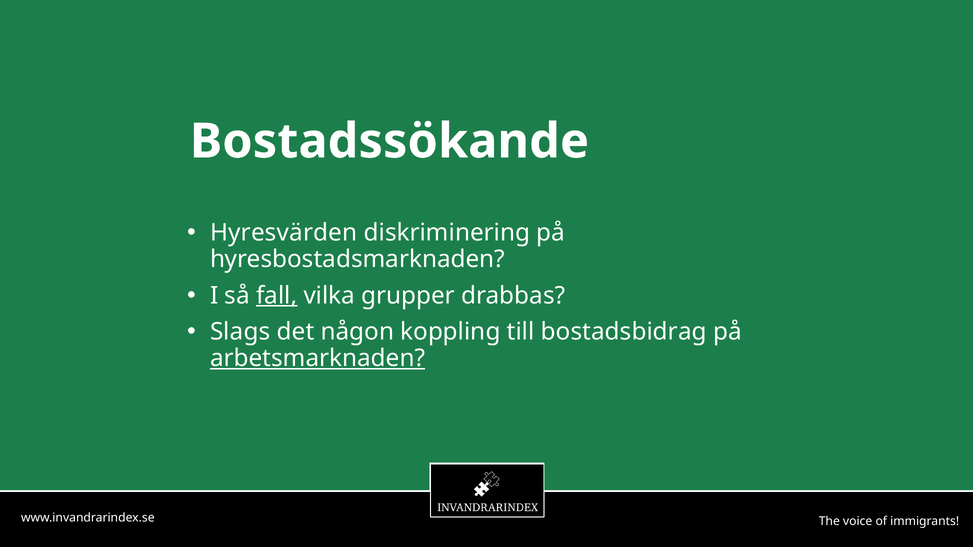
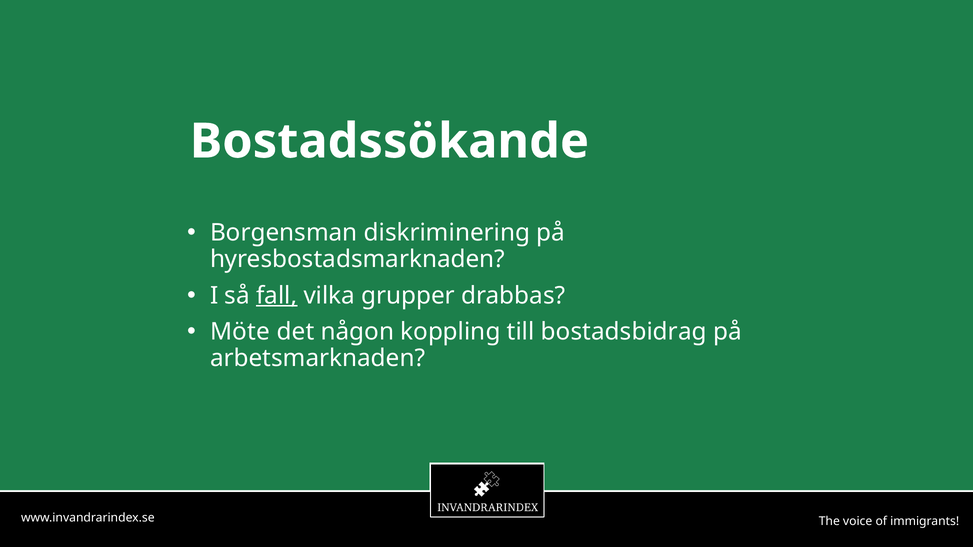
Hyresvärden: Hyresvärden -> Borgensman
Slags: Slags -> Möte
arbetsmarknaden underline: present -> none
